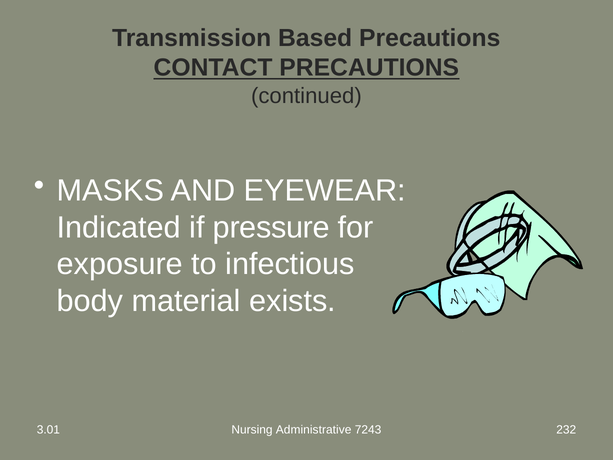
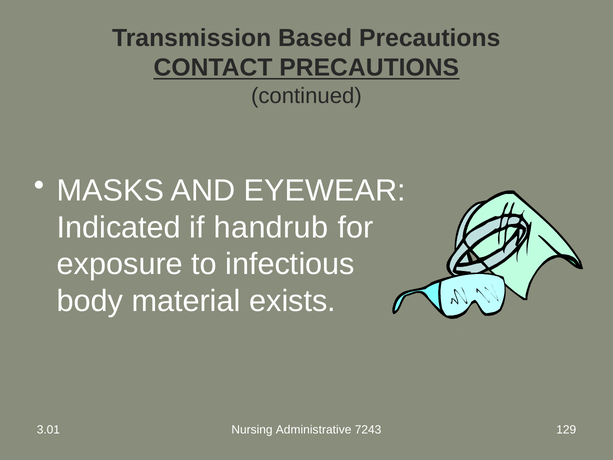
pressure: pressure -> handrub
232: 232 -> 129
